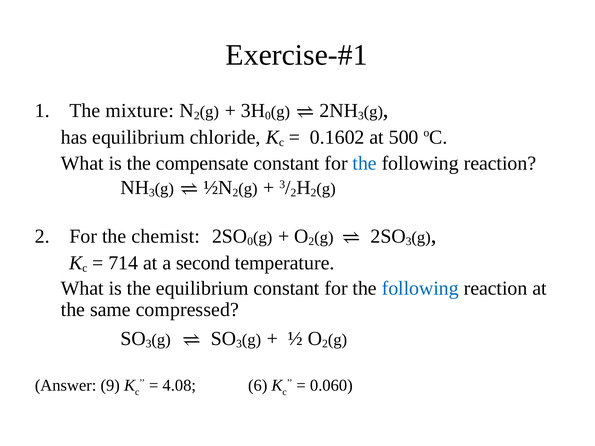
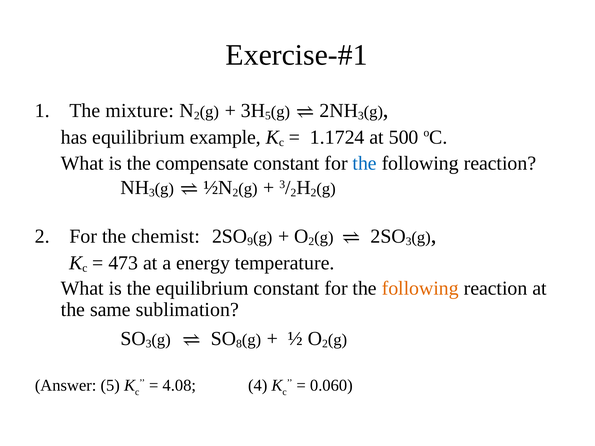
0 at (268, 116): 0 -> 5
chloride: chloride -> example
0.1602: 0.1602 -> 1.1724
0 at (250, 242): 0 -> 9
714: 714 -> 473
second: second -> energy
following at (420, 289) colour: blue -> orange
compressed: compressed -> sublimation
3 at (239, 344): 3 -> 8
Answer 9: 9 -> 5
6: 6 -> 4
